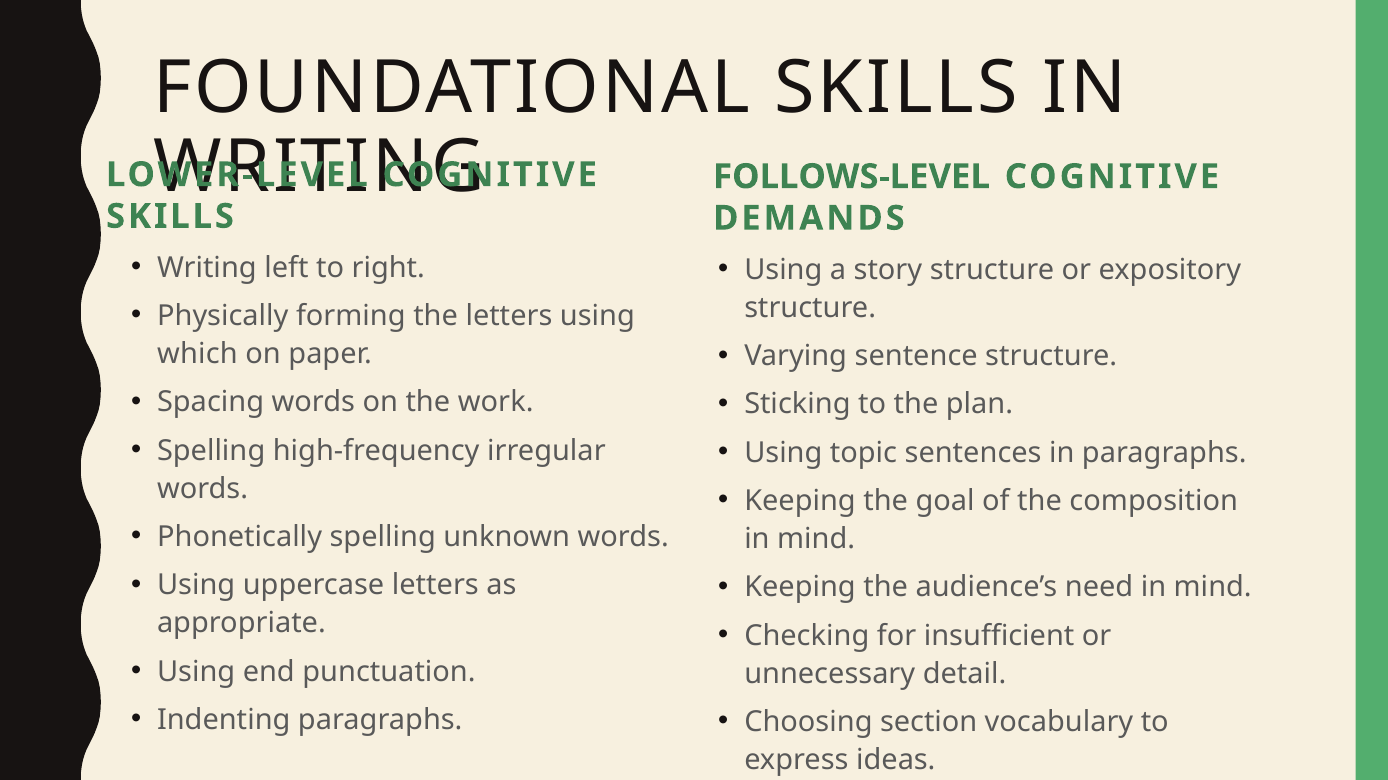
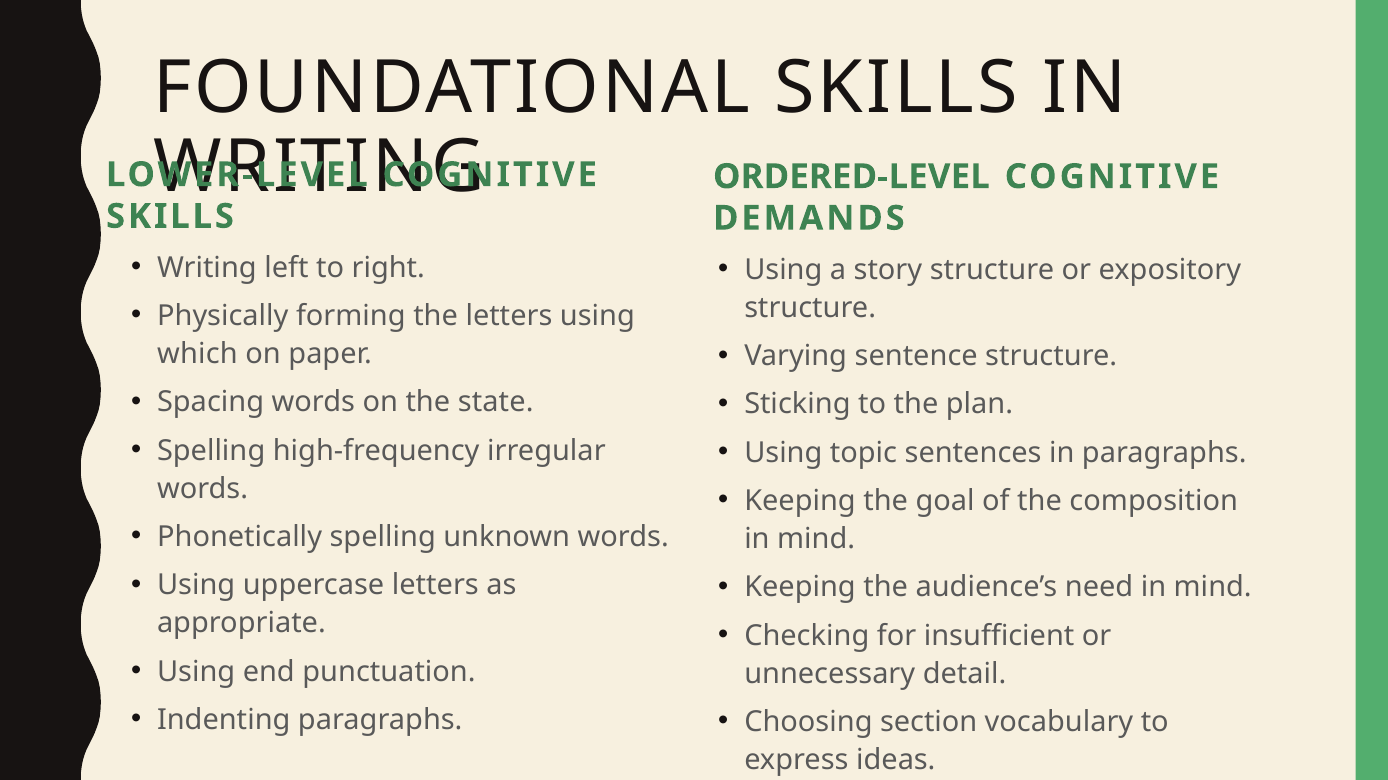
FOLLOWS-LEVEL: FOLLOWS-LEVEL -> ORDERED-LEVEL
work: work -> state
